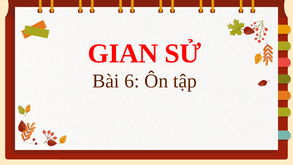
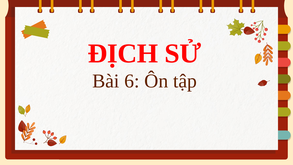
GIAN: GIAN -> ĐỊCH
